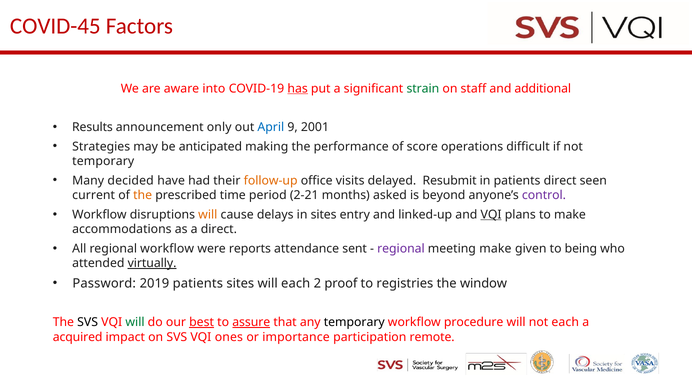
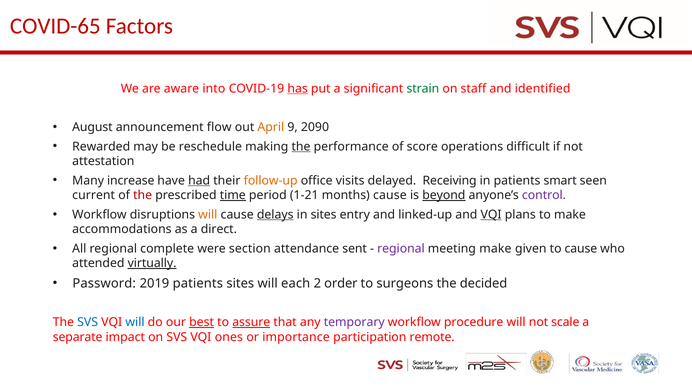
COVID-45: COVID-45 -> COVID-65
additional: additional -> identified
Results: Results -> August
only: only -> flow
April colour: blue -> orange
2001: 2001 -> 2090
Strategies: Strategies -> Rewarded
anticipated: anticipated -> reschedule
the at (301, 147) underline: none -> present
temporary at (103, 161): temporary -> attestation
decided: decided -> increase
had underline: none -> present
Resubmit: Resubmit -> Receiving
patients direct: direct -> smart
the at (143, 195) colour: orange -> red
time underline: none -> present
2-21: 2-21 -> 1-21
months asked: asked -> cause
beyond underline: none -> present
delays underline: none -> present
regional workflow: workflow -> complete
reports: reports -> section
to being: being -> cause
proof: proof -> order
registries: registries -> surgeons
window: window -> decided
SVS at (88, 322) colour: black -> blue
will at (135, 322) colour: green -> blue
temporary at (354, 322) colour: black -> purple
not each: each -> scale
acquired: acquired -> separate
